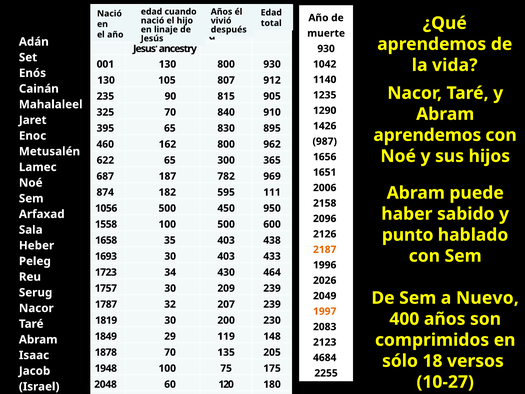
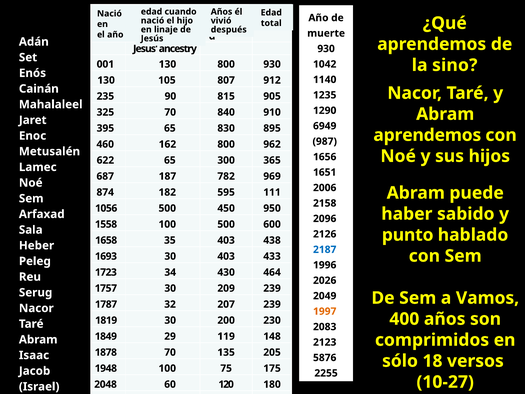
vida: vida -> sino
1426: 1426 -> 6949
2187 colour: orange -> blue
Nuevo: Nuevo -> Vamos
4684: 4684 -> 5876
